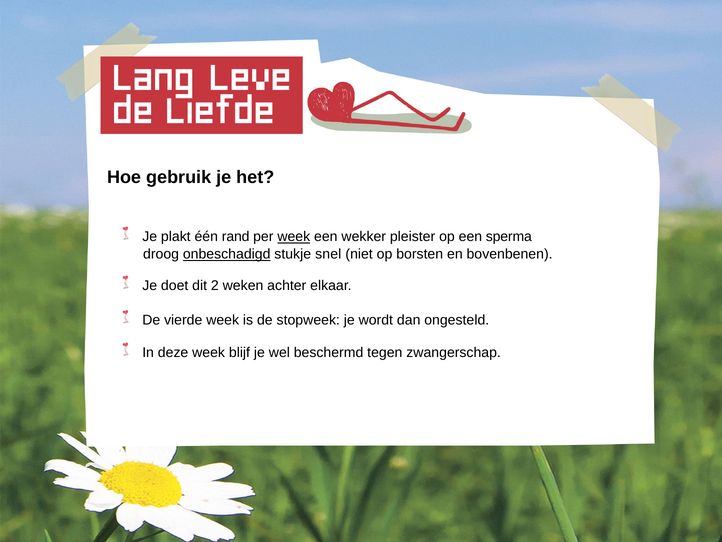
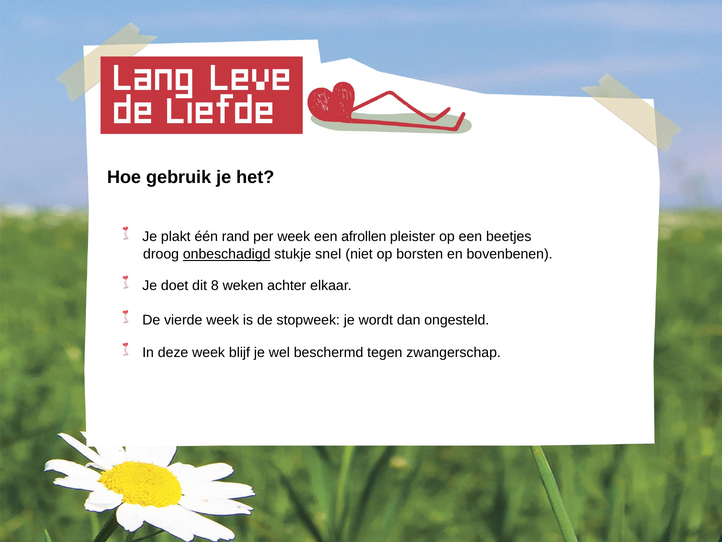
week at (294, 237) underline: present -> none
wekker: wekker -> afrollen
sperma: sperma -> beetjes
2: 2 -> 8
